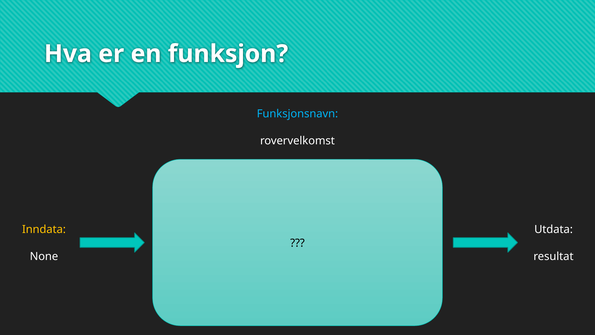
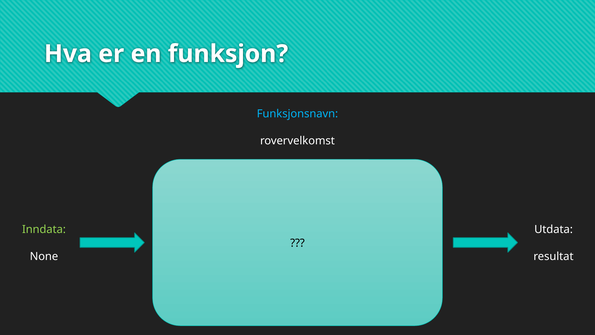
Inndata colour: yellow -> light green
